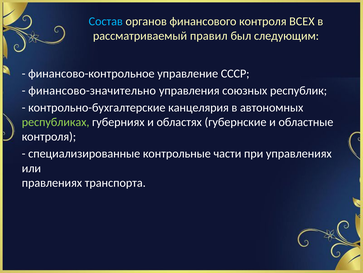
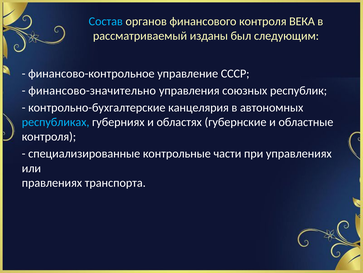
ВСЕХ: ВСЕХ -> ВЕКА
правил: правил -> изданы
республиках colour: light green -> light blue
